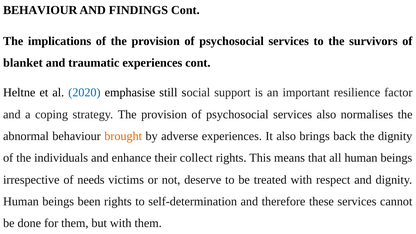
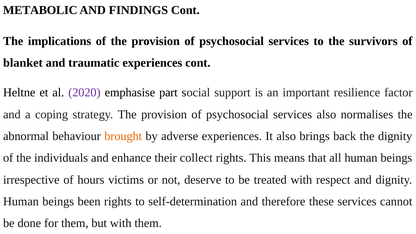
BEHAVIOUR at (40, 10): BEHAVIOUR -> METABOLIC
2020 colour: blue -> purple
still: still -> part
needs: needs -> hours
